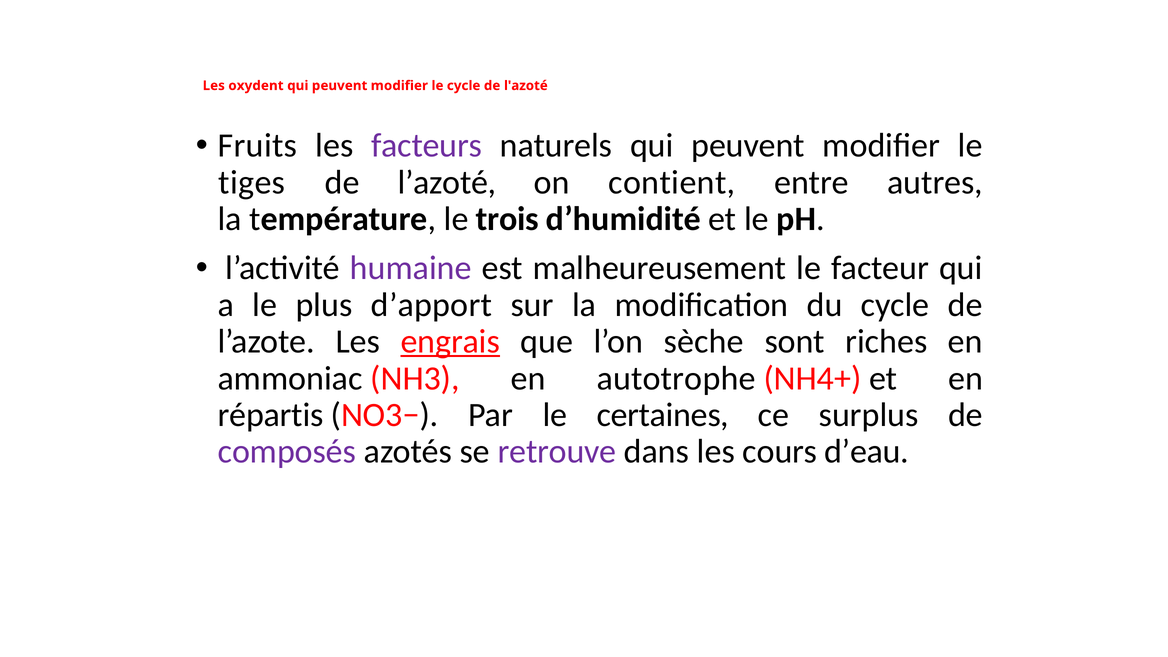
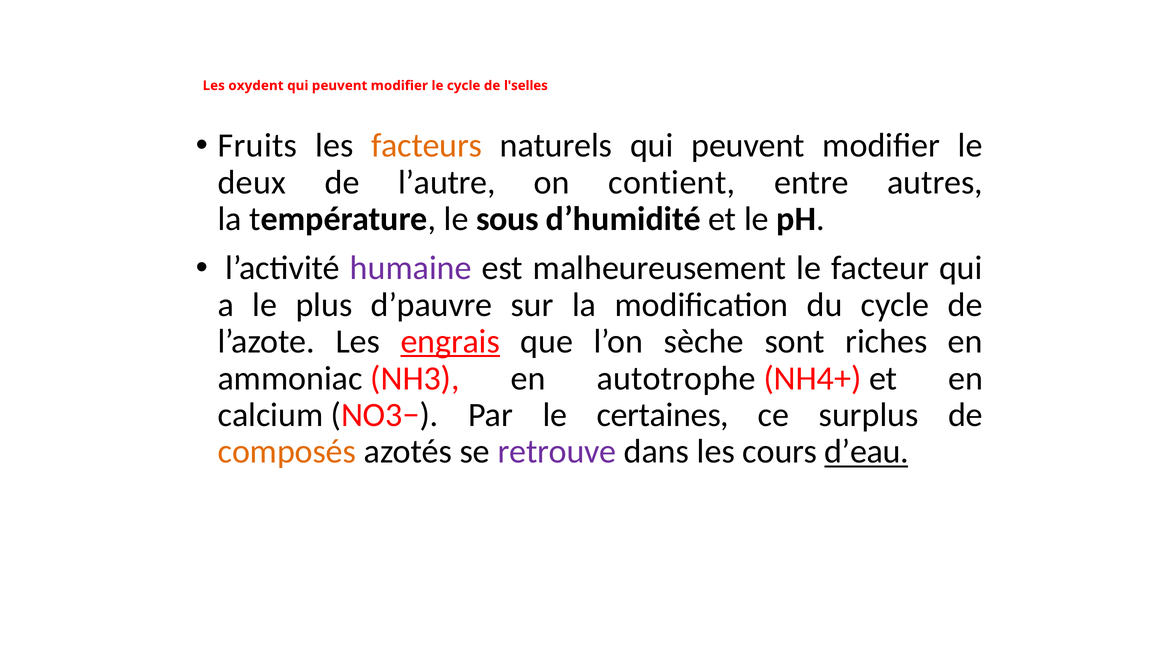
l'azoté: l'azoté -> l'selles
facteurs colour: purple -> orange
tiges: tiges -> deux
l’azoté: l’azoté -> l’autre
trois: trois -> sous
d’apport: d’apport -> d’pauvre
répartis: répartis -> calcium
composés colour: purple -> orange
d’eau underline: none -> present
